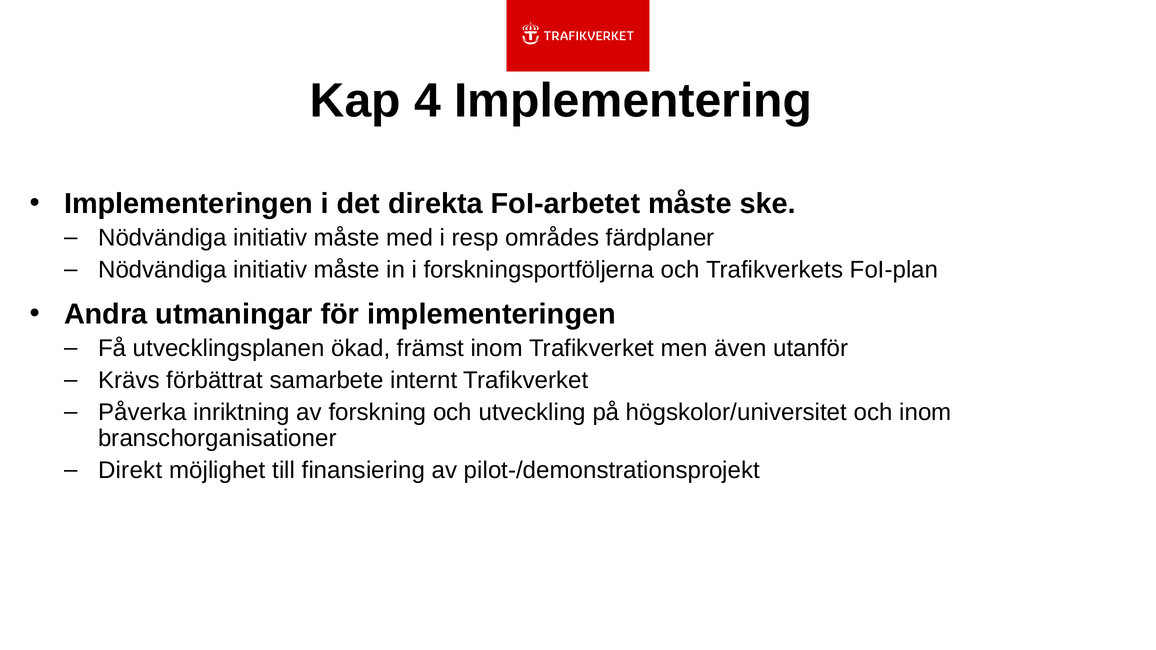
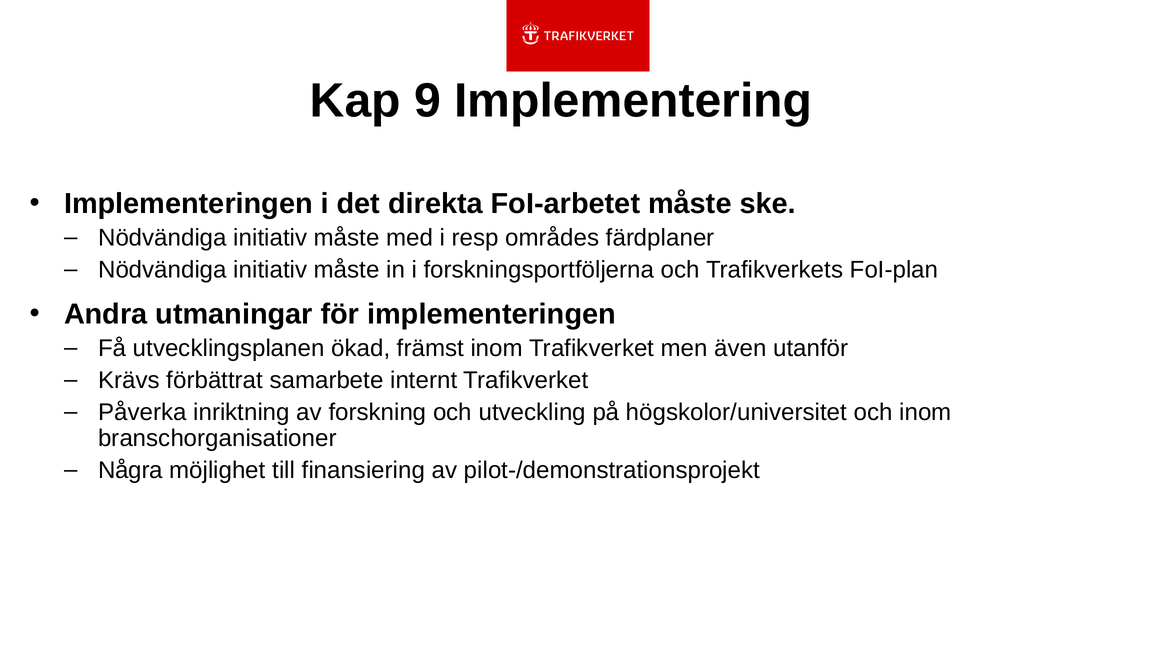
4: 4 -> 9
Direkt: Direkt -> Några
